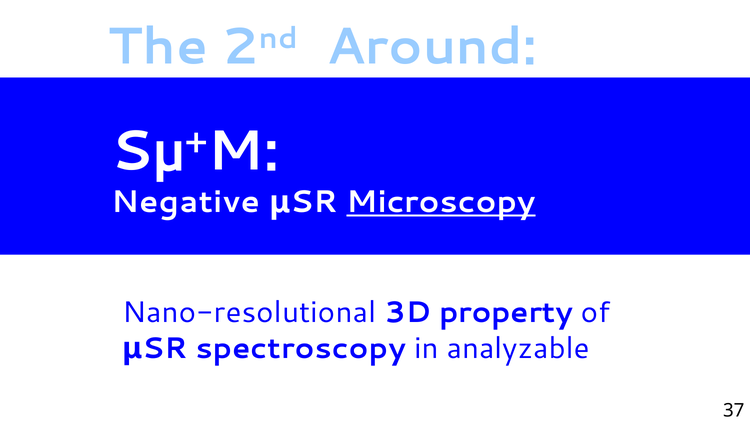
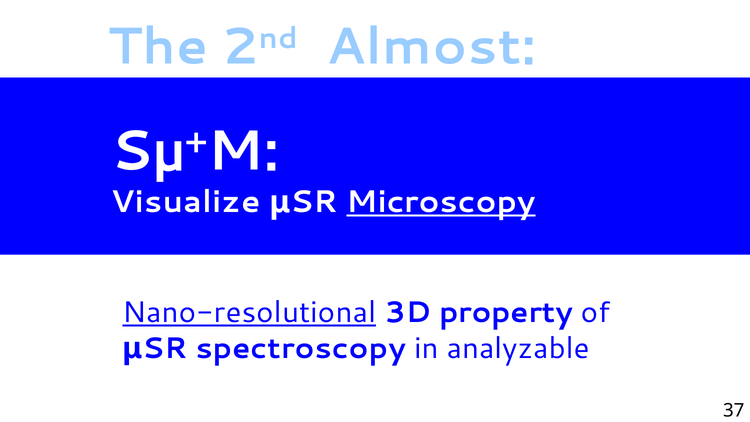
Around: Around -> Almost
Negative: Negative -> Visualize
Nano-resolutional underline: none -> present
